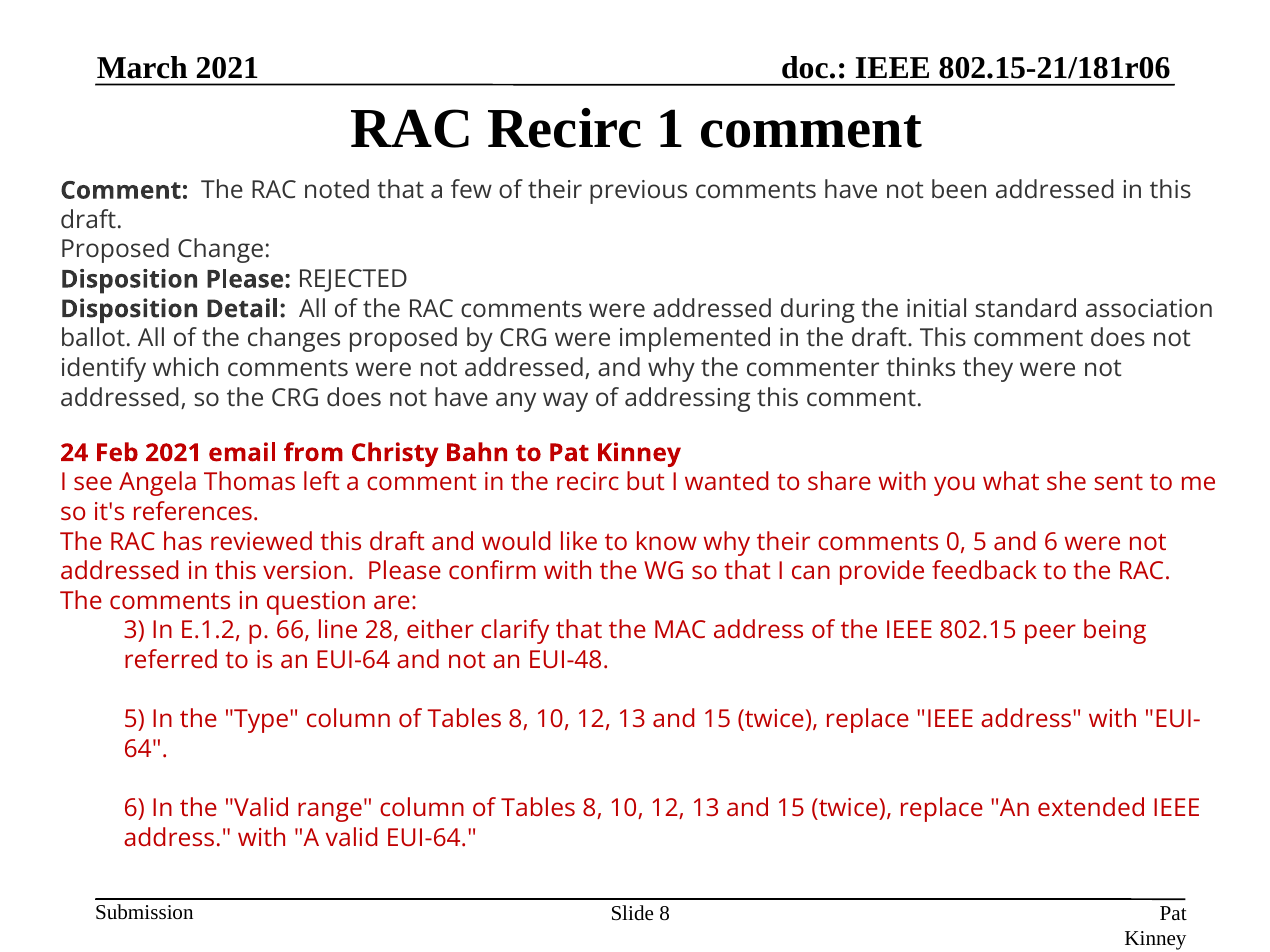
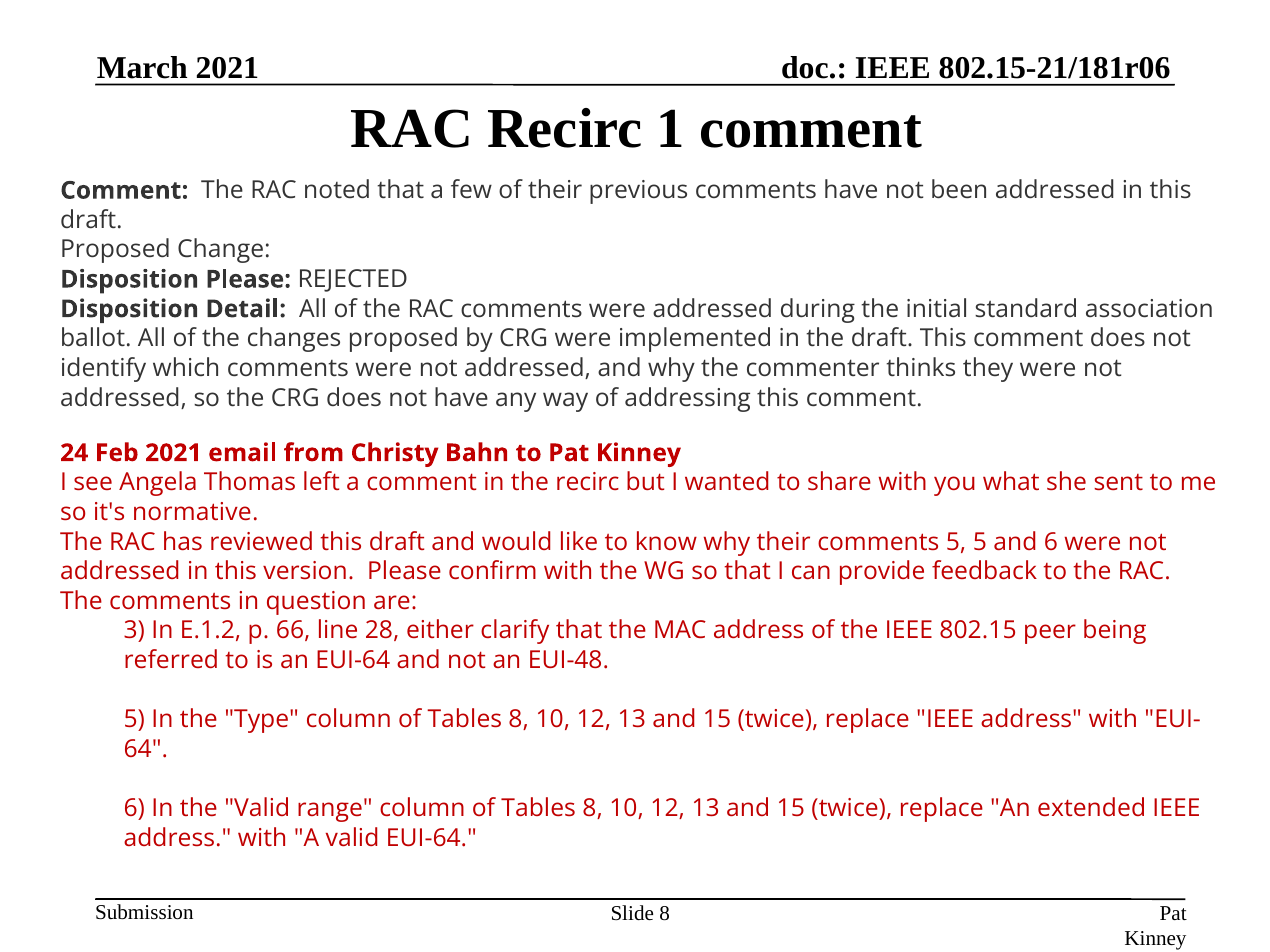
references: references -> normative
comments 0: 0 -> 5
